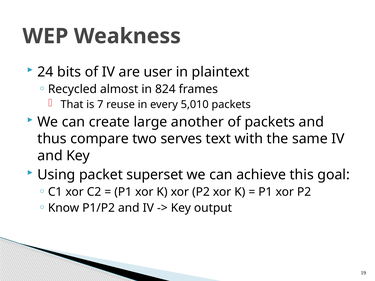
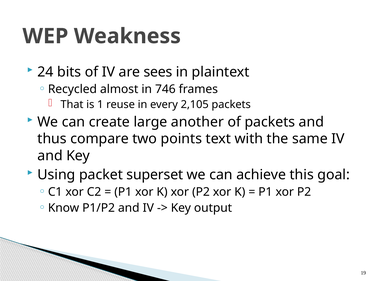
user: user -> sees
824: 824 -> 746
7: 7 -> 1
5,010: 5,010 -> 2,105
serves: serves -> points
